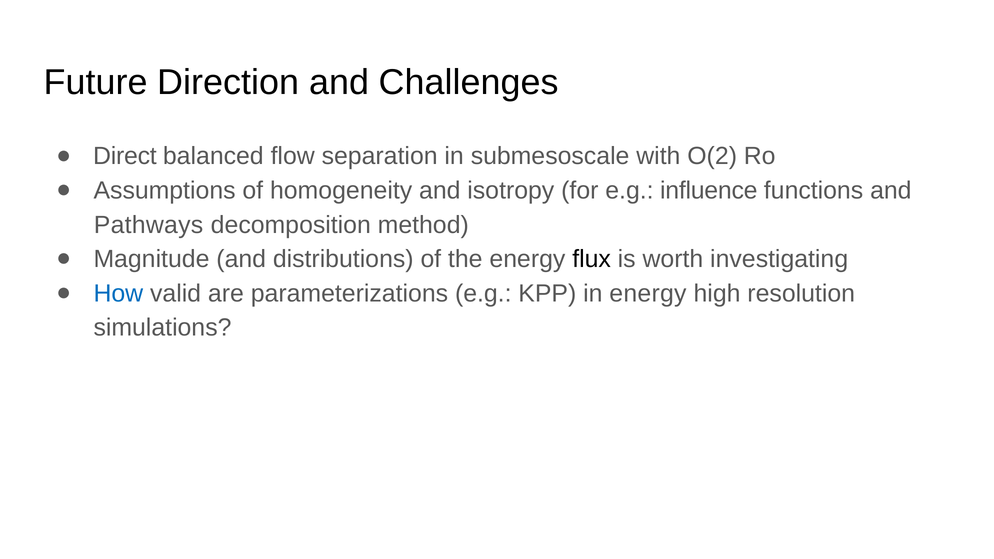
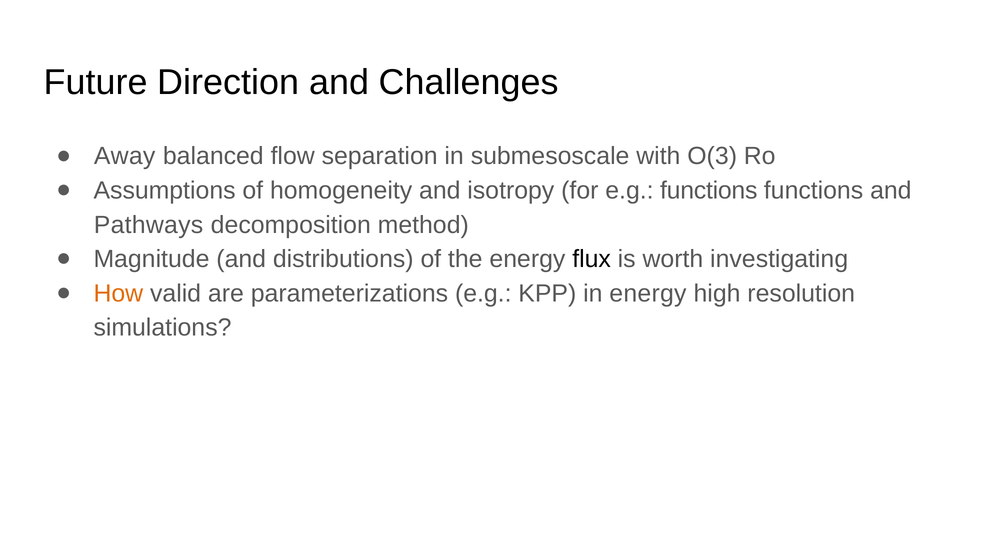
Direct: Direct -> Away
O(2: O(2 -> O(3
e.g influence: influence -> functions
How colour: blue -> orange
